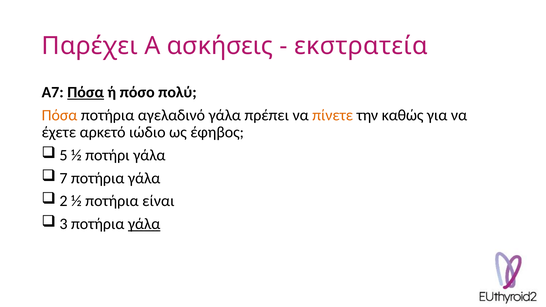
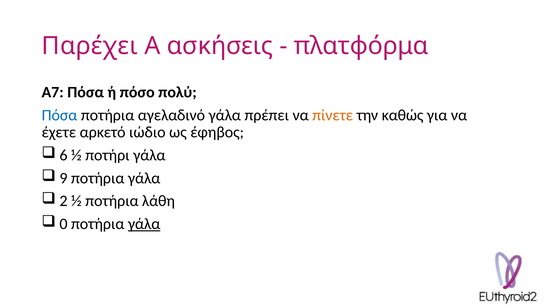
εκστρατεία: εκστρατεία -> πλατφόρμα
Πόσα at (86, 92) underline: present -> none
Πόσα at (59, 115) colour: orange -> blue
5: 5 -> 6
7: 7 -> 9
είναι: είναι -> λάθη
3: 3 -> 0
